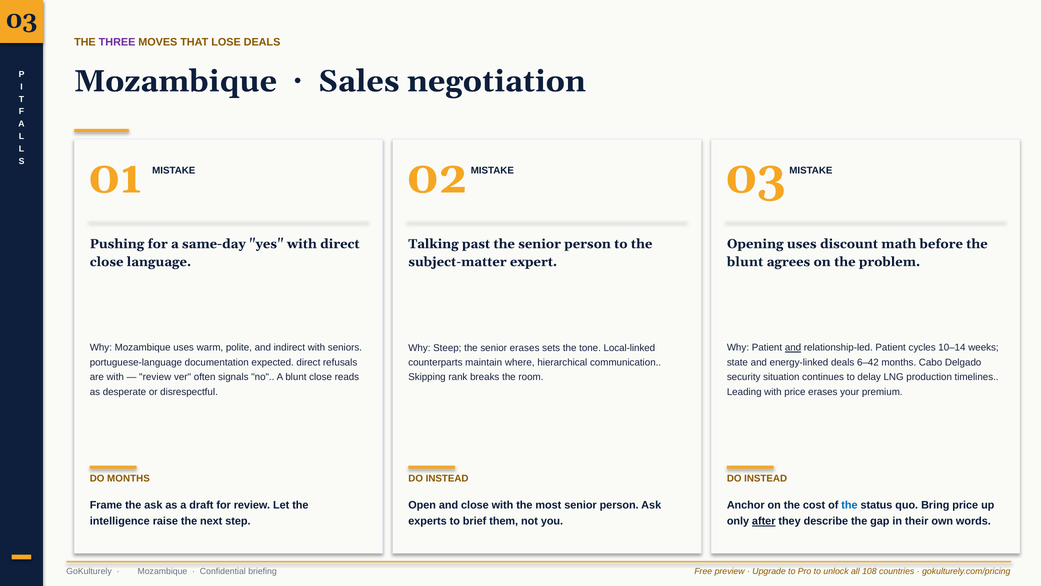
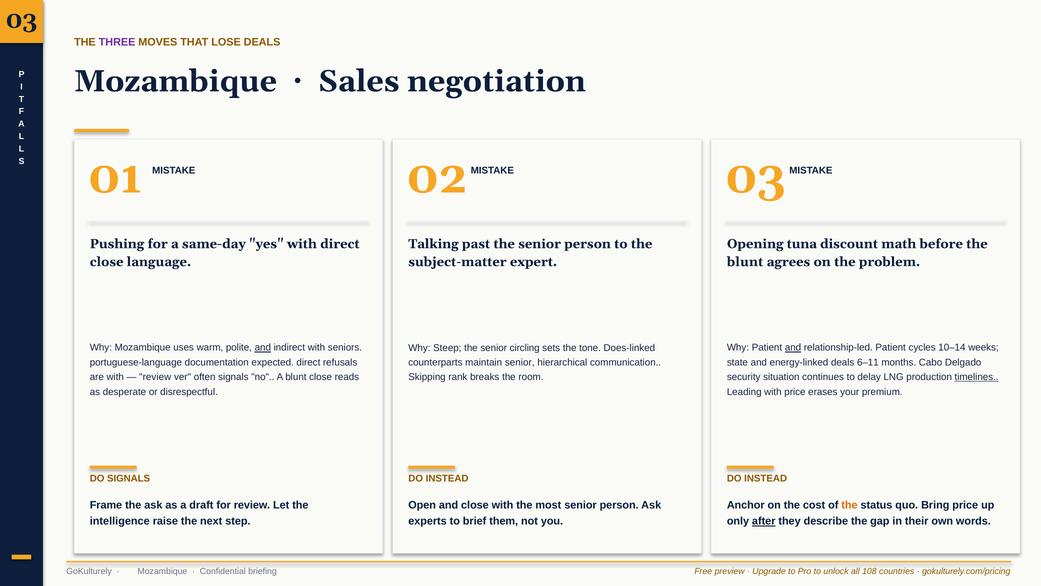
Opening uses: uses -> tuna
and at (263, 348) underline: none -> present
senior erases: erases -> circling
Local-linked: Local-linked -> Does-linked
6–42: 6–42 -> 6–11
maintain where: where -> senior
timelines underline: none -> present
DO MONTHS: MONTHS -> SIGNALS
the at (849, 505) colour: blue -> orange
